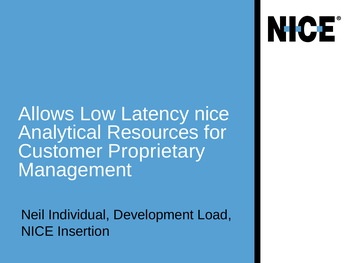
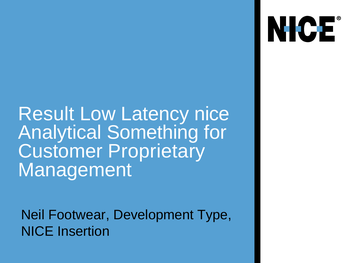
Allows: Allows -> Result
Resources: Resources -> Something
Individual: Individual -> Footwear
Load: Load -> Type
